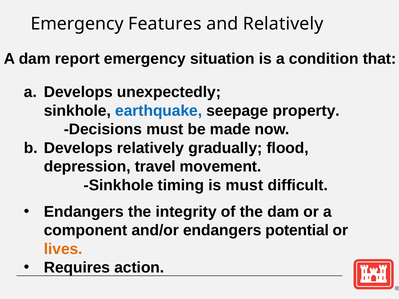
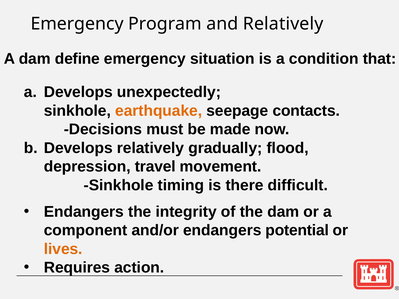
Features: Features -> Program
report: report -> define
earthquake colour: blue -> orange
property: property -> contacts
is must: must -> there
